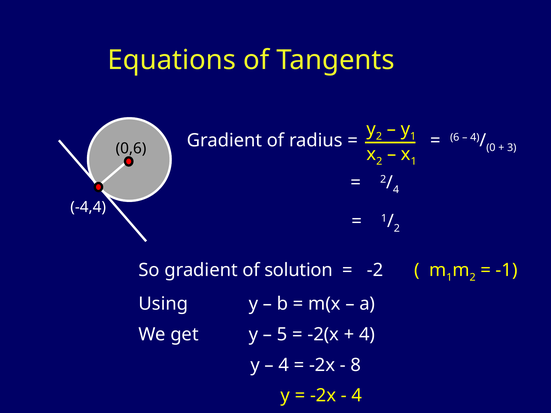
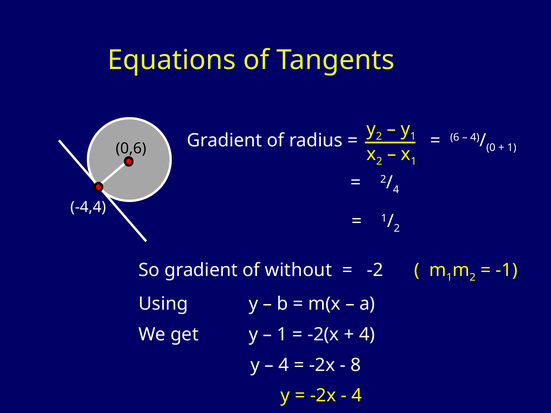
3 at (512, 148): 3 -> 1
solution: solution -> without
5 at (282, 334): 5 -> 1
